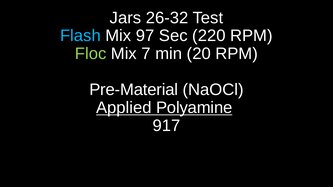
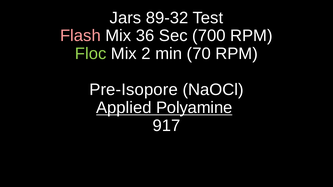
26-32: 26-32 -> 89-32
Flash colour: light blue -> pink
97: 97 -> 36
220: 220 -> 700
7: 7 -> 2
20: 20 -> 70
Pre-Material: Pre-Material -> Pre-Isopore
